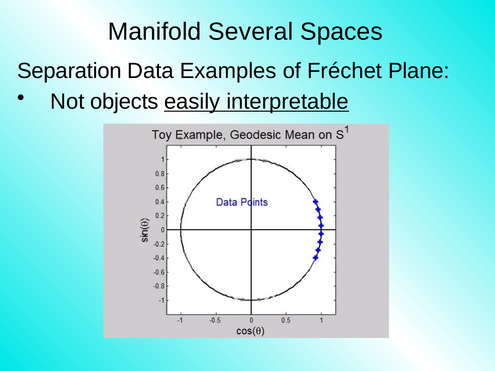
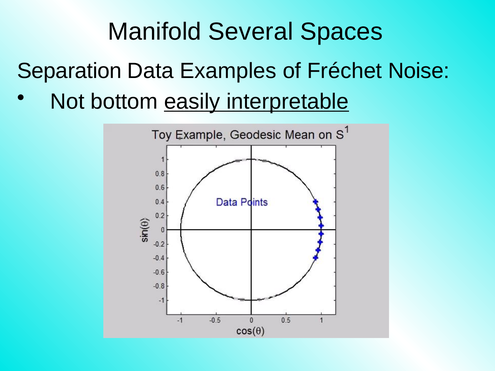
Plane: Plane -> Noise
objects: objects -> bottom
